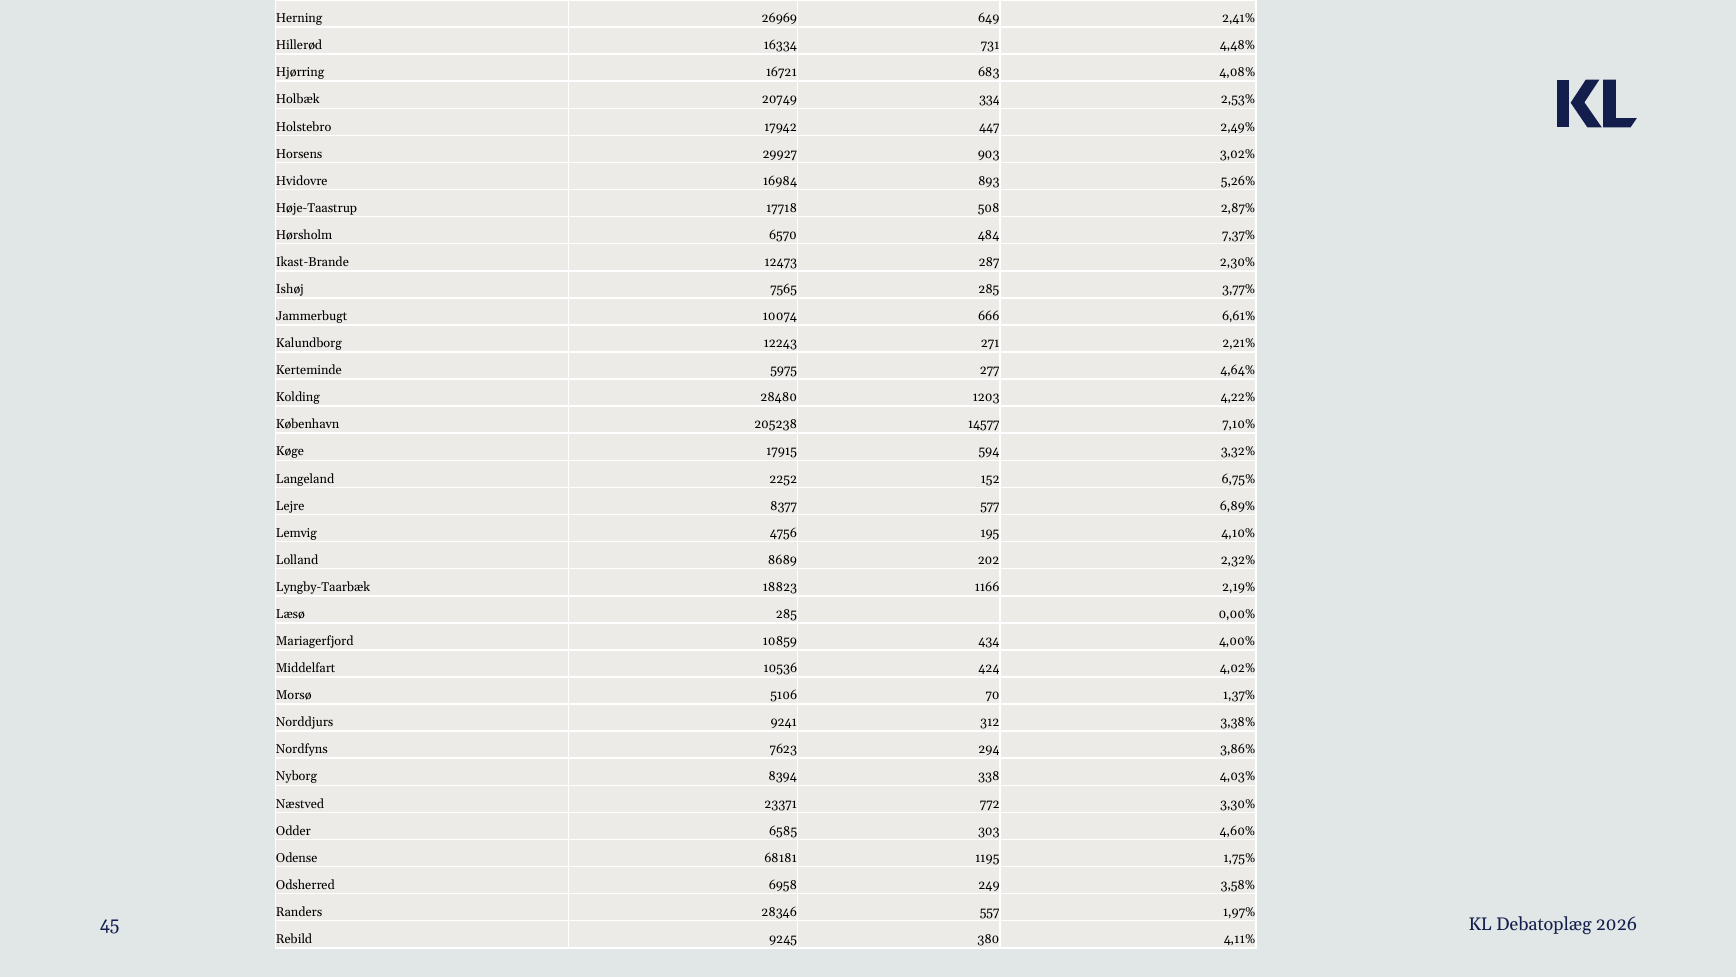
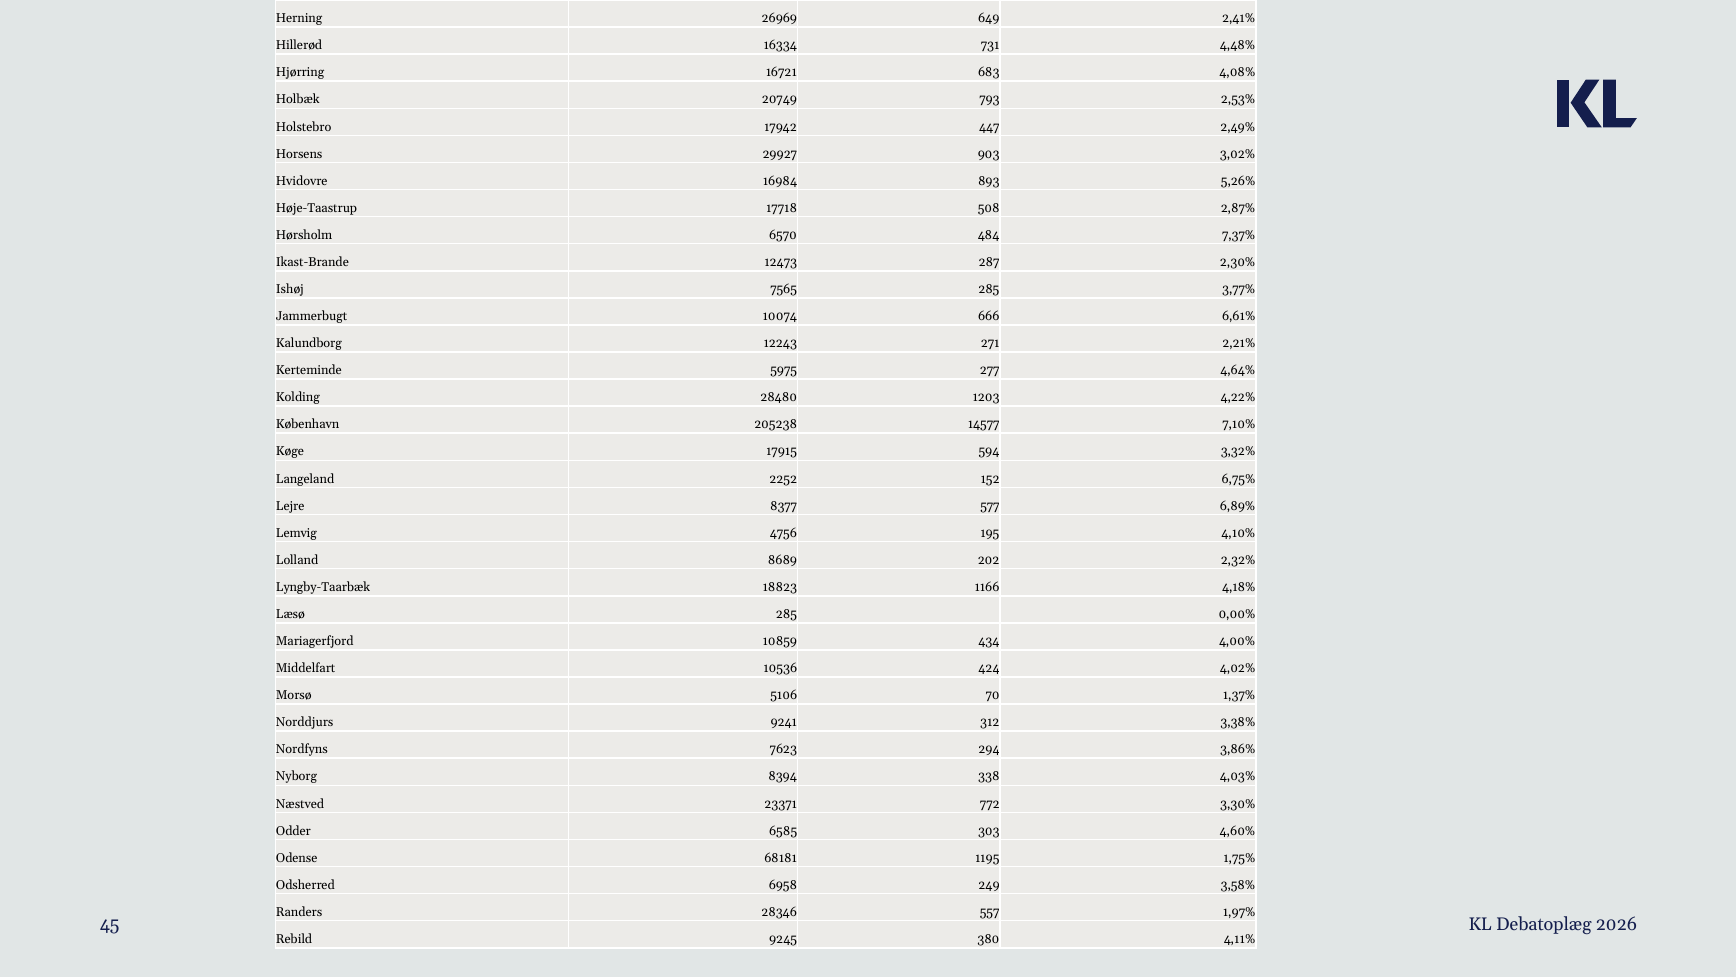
334: 334 -> 793
2,19%: 2,19% -> 4,18%
